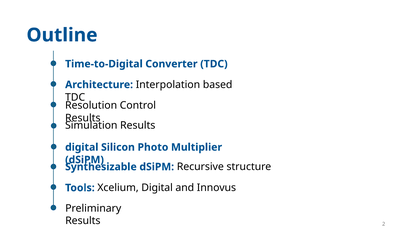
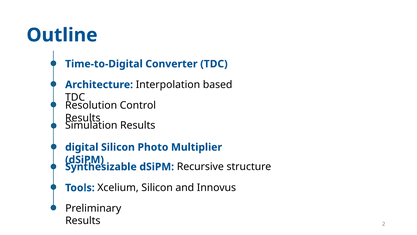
Xcelium Digital: Digital -> Silicon
